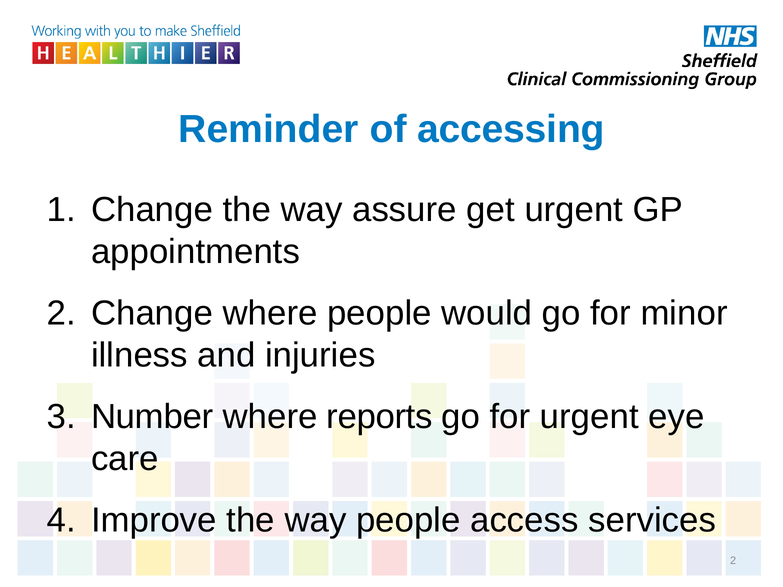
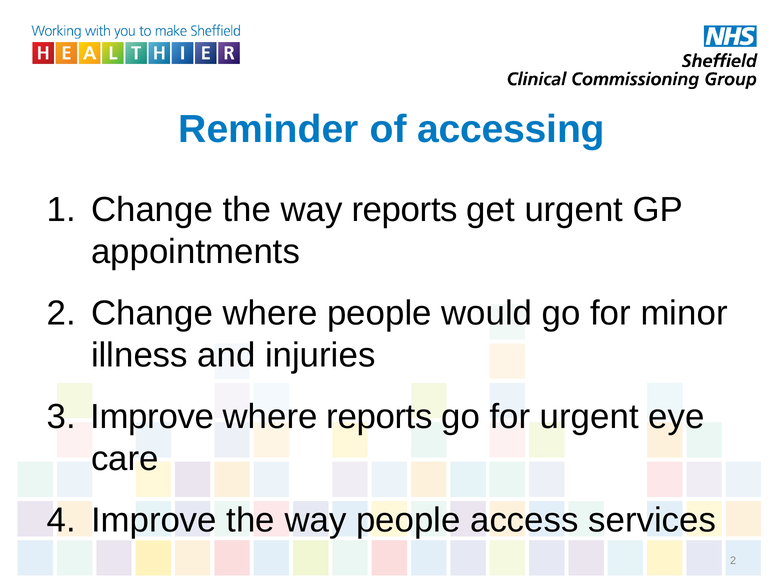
way assure: assure -> reports
Number at (152, 417): Number -> Improve
